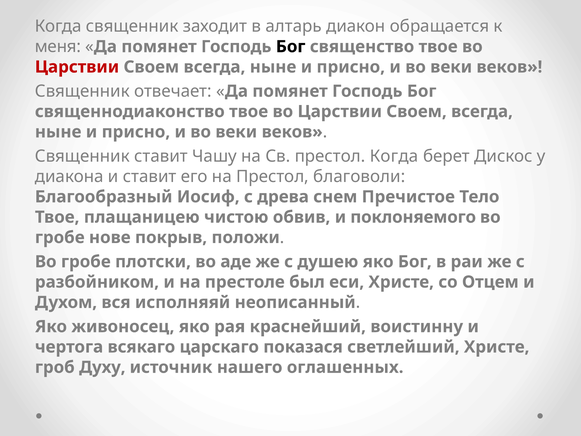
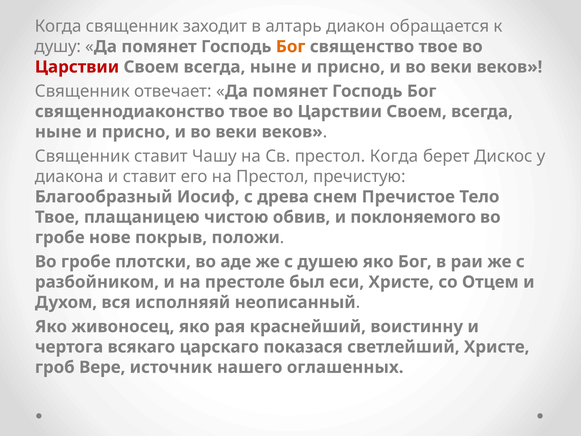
меня: меня -> душу
Бог at (291, 47) colour: black -> orange
благоволи: благоволи -> пречистую
Духу: Духу -> Вере
